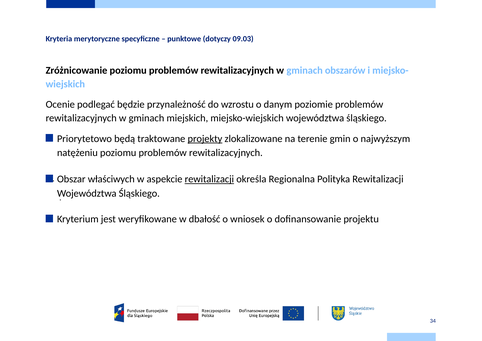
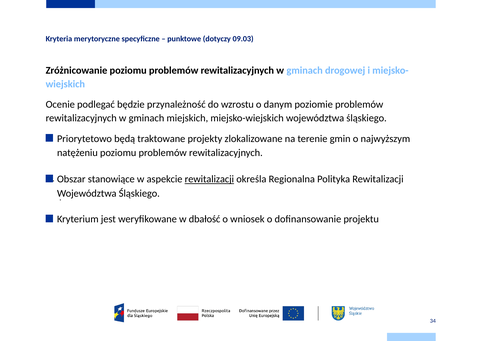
obszarów: obszarów -> drogowej
projekty underline: present -> none
właściwych: właściwych -> stanowiące
